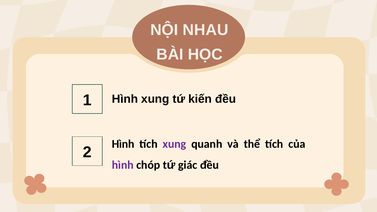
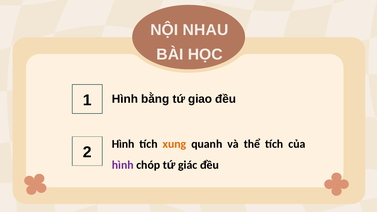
Hình xung: xung -> bằng
kiến: kiến -> giao
xung at (174, 144) colour: purple -> orange
